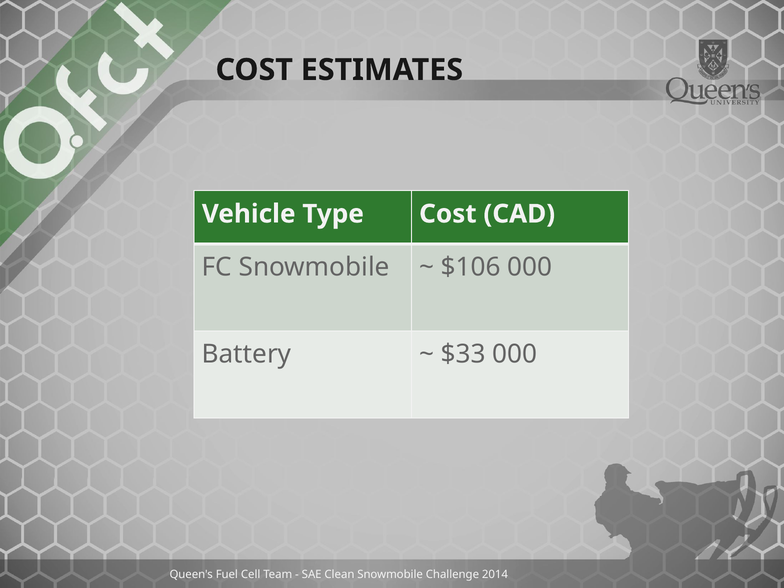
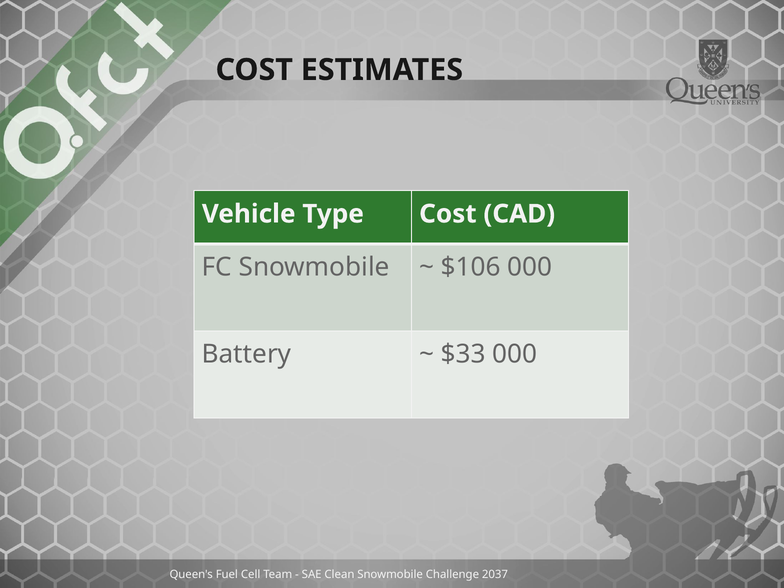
2014: 2014 -> 2037
